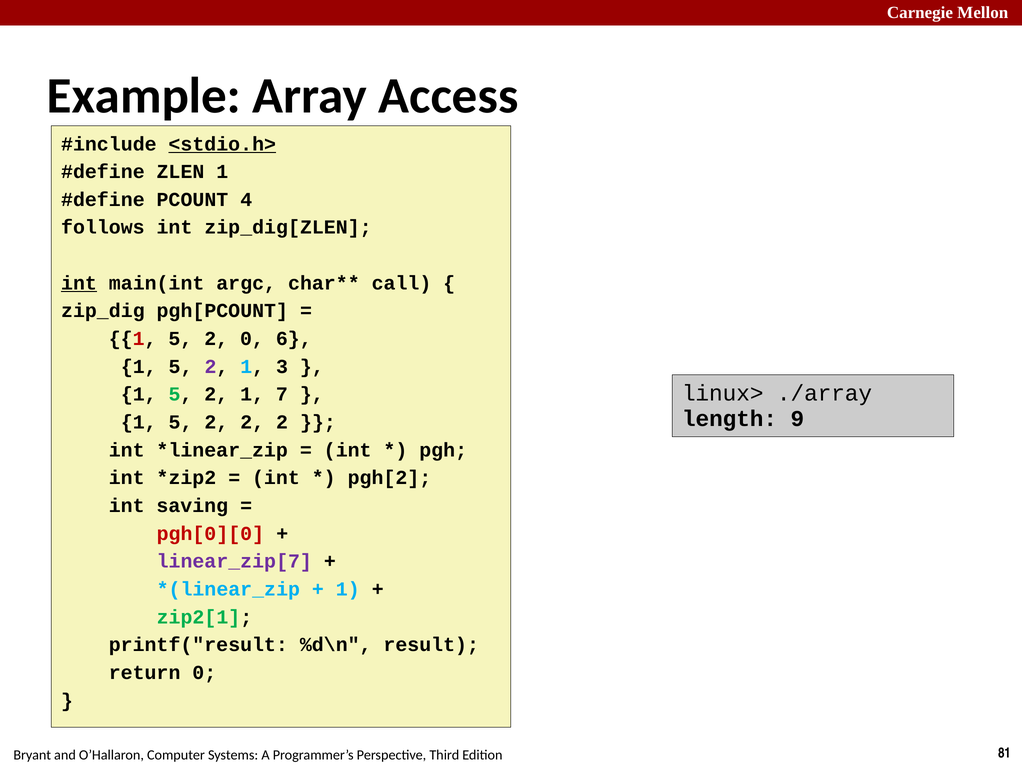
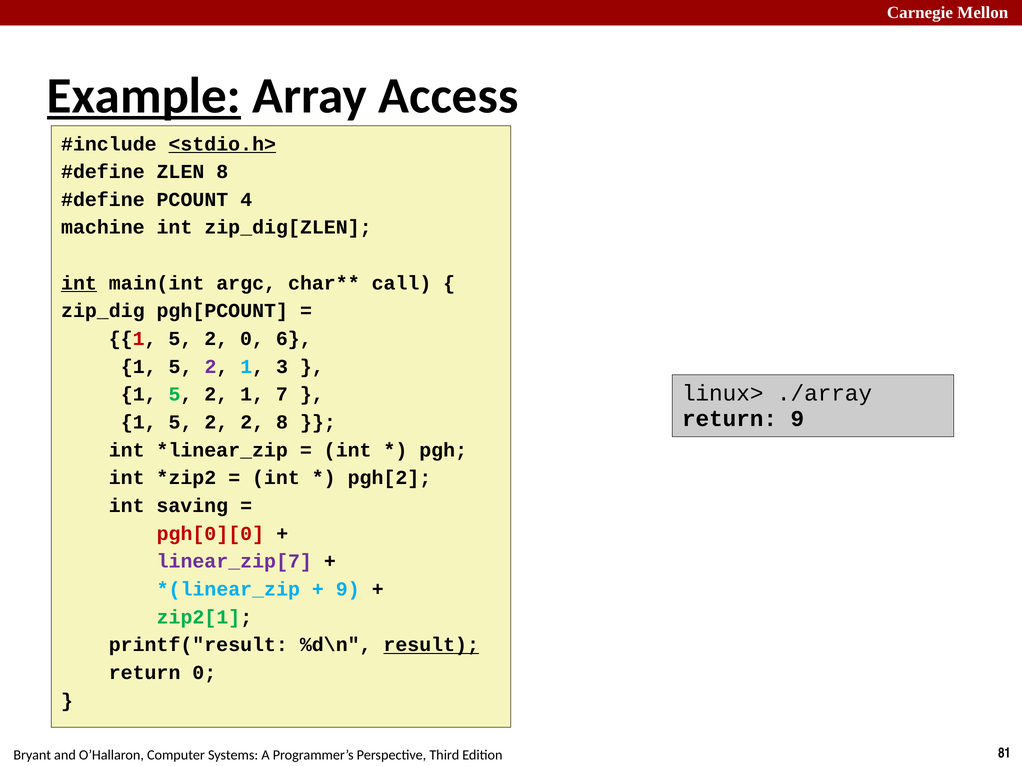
Example underline: none -> present
ZLEN 1: 1 -> 8
follows: follows -> machine
length at (730, 419): length -> return
2 2 2: 2 -> 8
1 at (348, 590): 1 -> 9
result underline: none -> present
